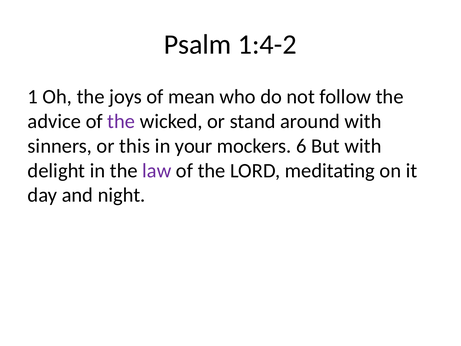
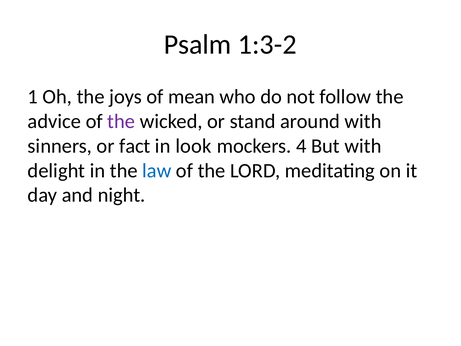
1:4-2: 1:4-2 -> 1:3-2
this: this -> fact
your: your -> look
6: 6 -> 4
law colour: purple -> blue
